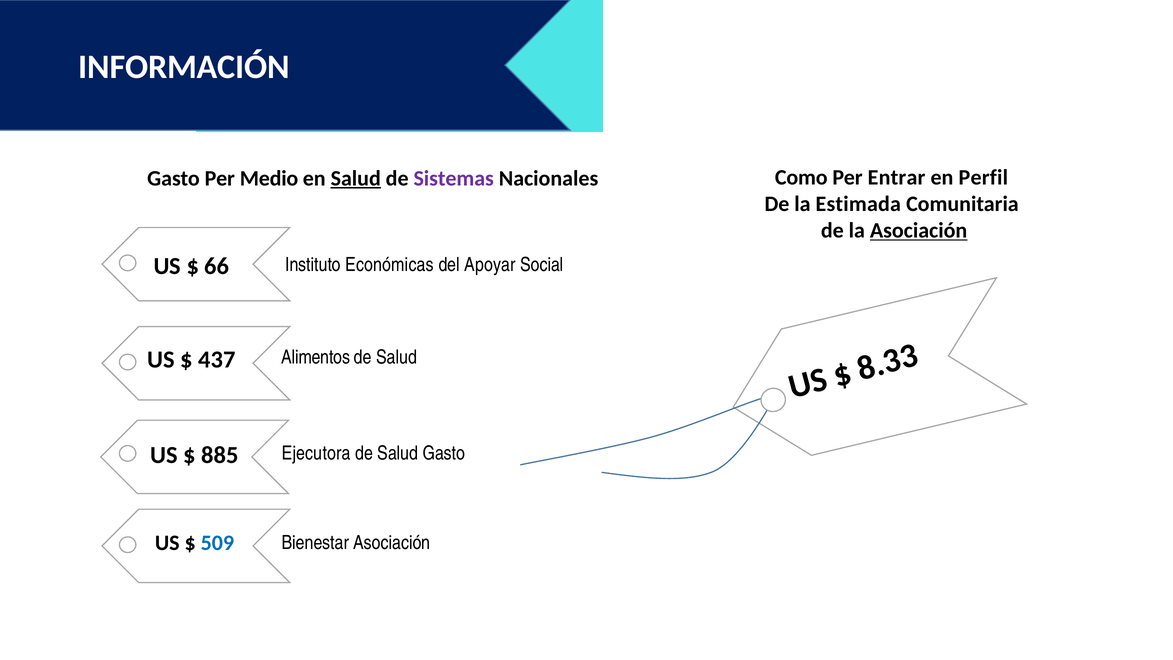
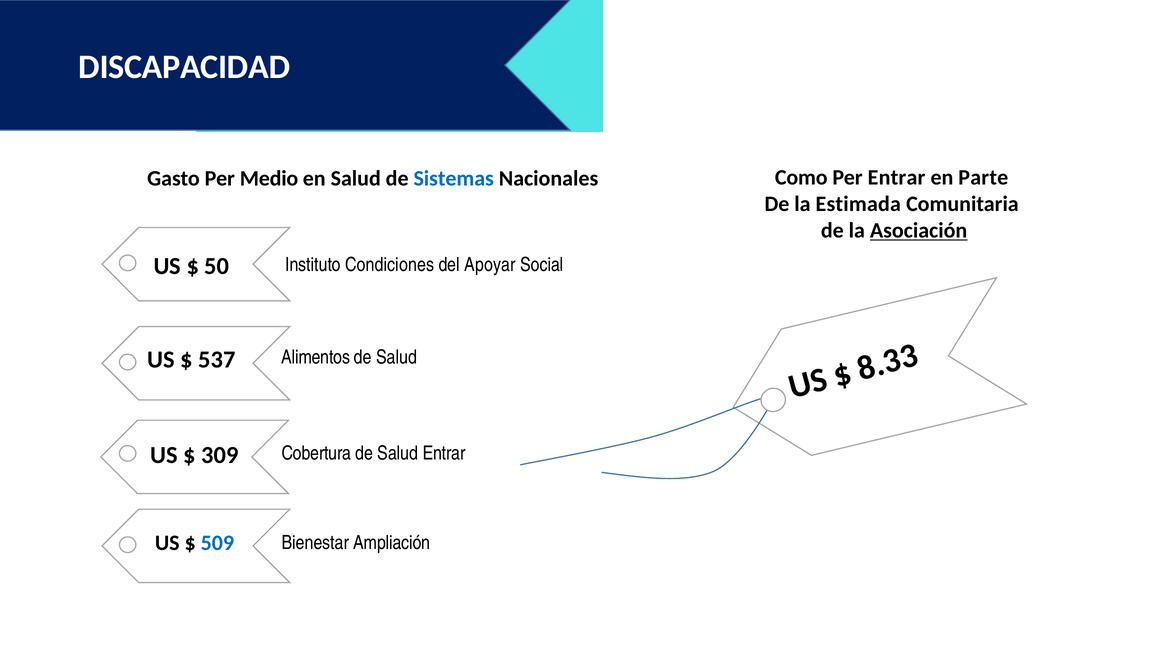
INFORMACIÓN: INFORMACIÓN -> DISCAPACIDAD
Perfil: Perfil -> Parte
Salud at (356, 178) underline: present -> none
Sistemas colour: purple -> blue
66: 66 -> 50
Económicas: Económicas -> Condiciones
437: 437 -> 537
885: 885 -> 309
Ejecutora: Ejecutora -> Cobertura
Salud Gasto: Gasto -> Entrar
Bienestar Asociación: Asociación -> Ampliación
